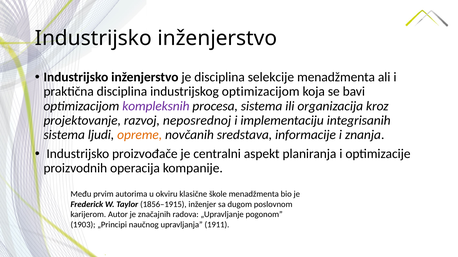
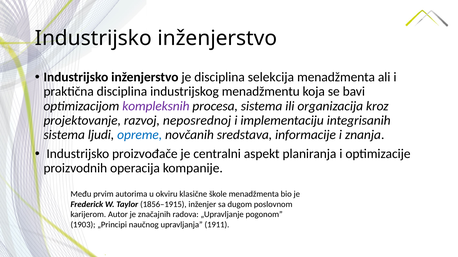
selekcije: selekcije -> selekcija
industrijskog optimizacijom: optimizacijom -> menadžmentu
opreme colour: orange -> blue
